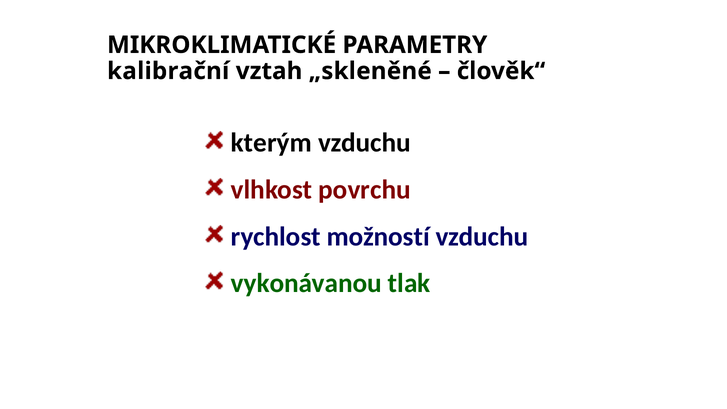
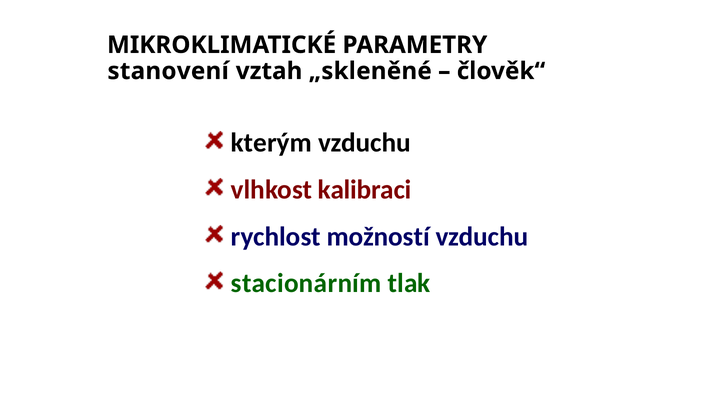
kalibrační: kalibrační -> stanovení
povrchu: povrchu -> kalibraci
vykonávanou: vykonávanou -> stacionárním
